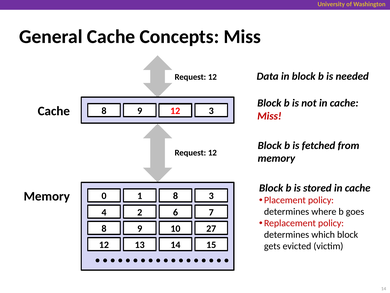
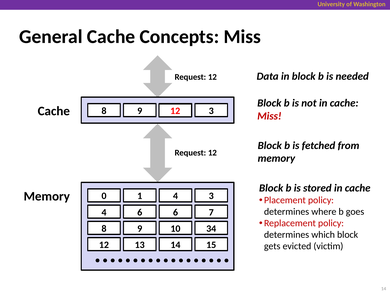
1 8: 8 -> 4
4 2: 2 -> 6
27: 27 -> 34
